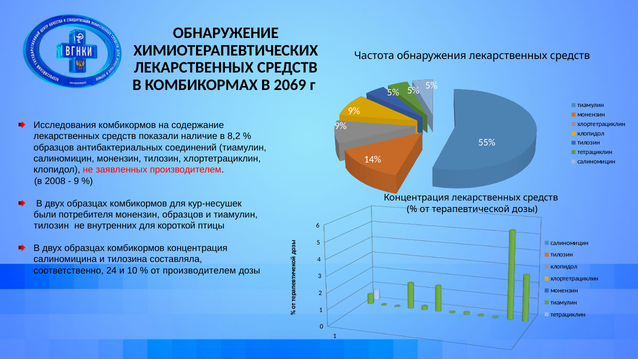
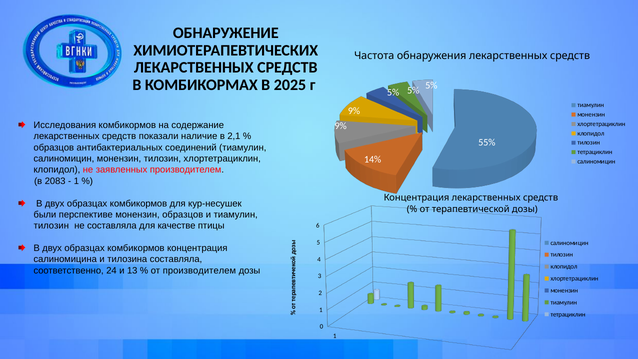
2069: 2069 -> 2025
8,2: 8,2 -> 2,1
2008: 2008 -> 2083
9 at (76, 181): 9 -> 1
потребителя: потребителя -> перспективе
не внутренних: внутренних -> составляла
короткой: короткой -> качестве
10: 10 -> 13
